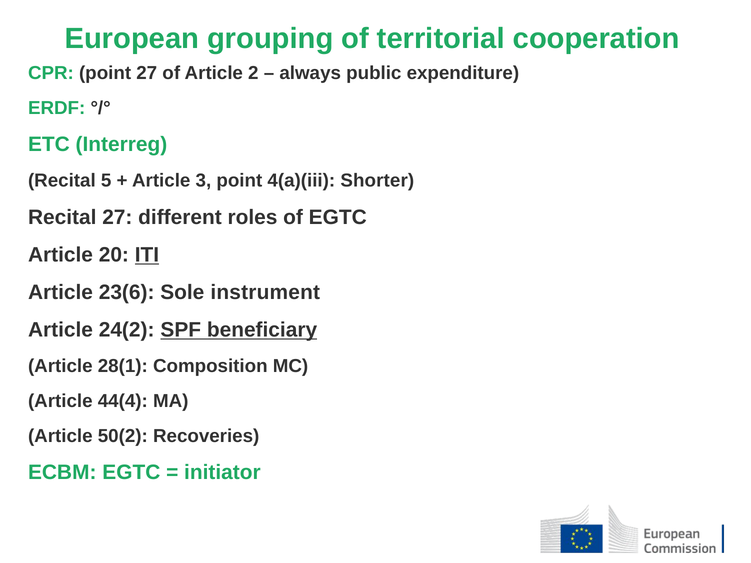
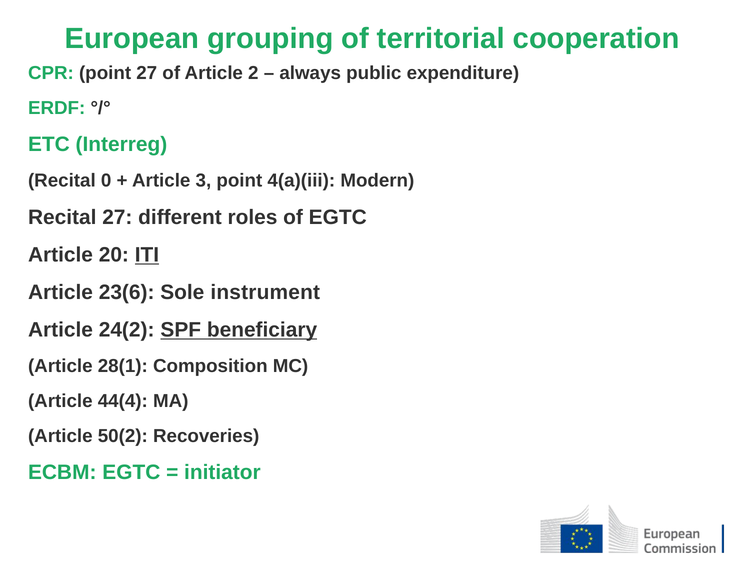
5: 5 -> 0
Shorter: Shorter -> Modern
